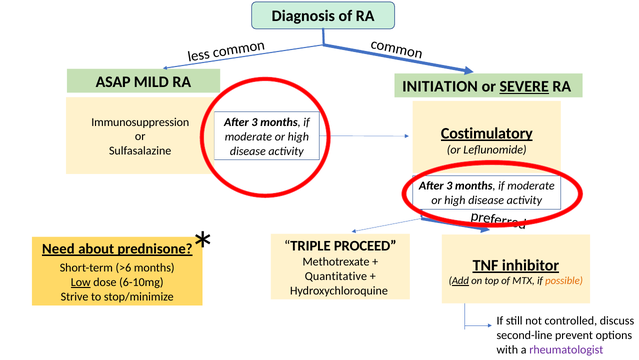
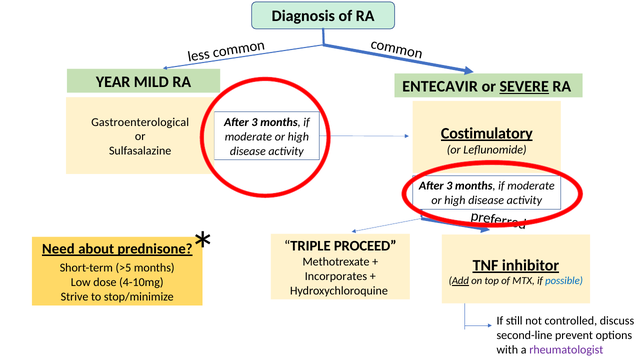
ASAP: ASAP -> YEAR
INITIATION: INITIATION -> ENTECAVIR
Immunosuppression: Immunosuppression -> Gastroenterological
>6: >6 -> >5
Quantitative: Quantitative -> Incorporates
possible colour: orange -> blue
Low underline: present -> none
6-10mg: 6-10mg -> 4-10mg
